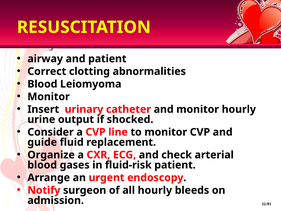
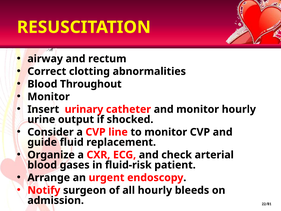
and patient: patient -> rectum
Leiomyoma: Leiomyoma -> Throughout
